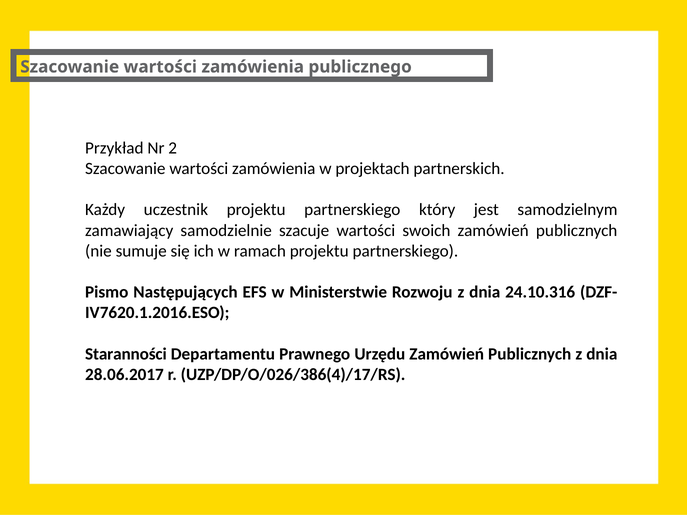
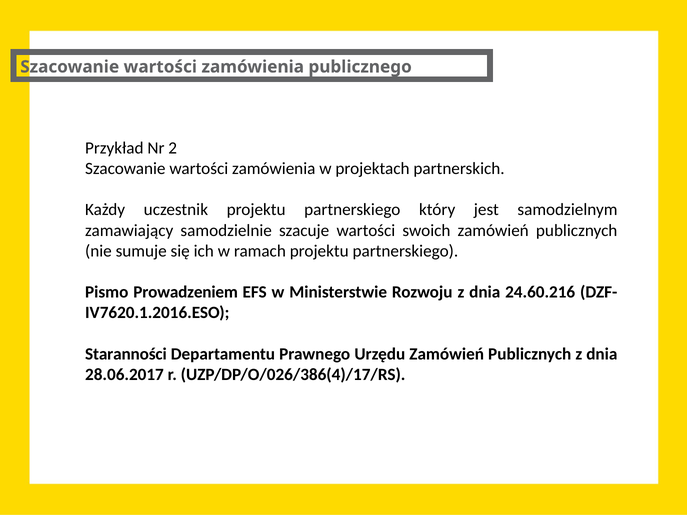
Następujących: Następujących -> Prowadzeniem
24.10.316: 24.10.316 -> 24.60.216
